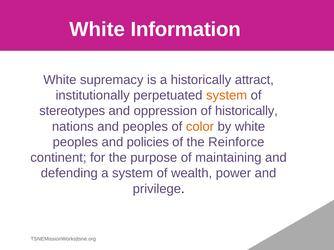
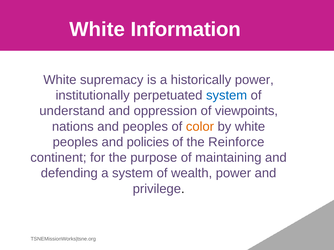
historically attract: attract -> power
system at (227, 96) colour: orange -> blue
stereotypes: stereotypes -> understand
of historically: historically -> viewpoints
